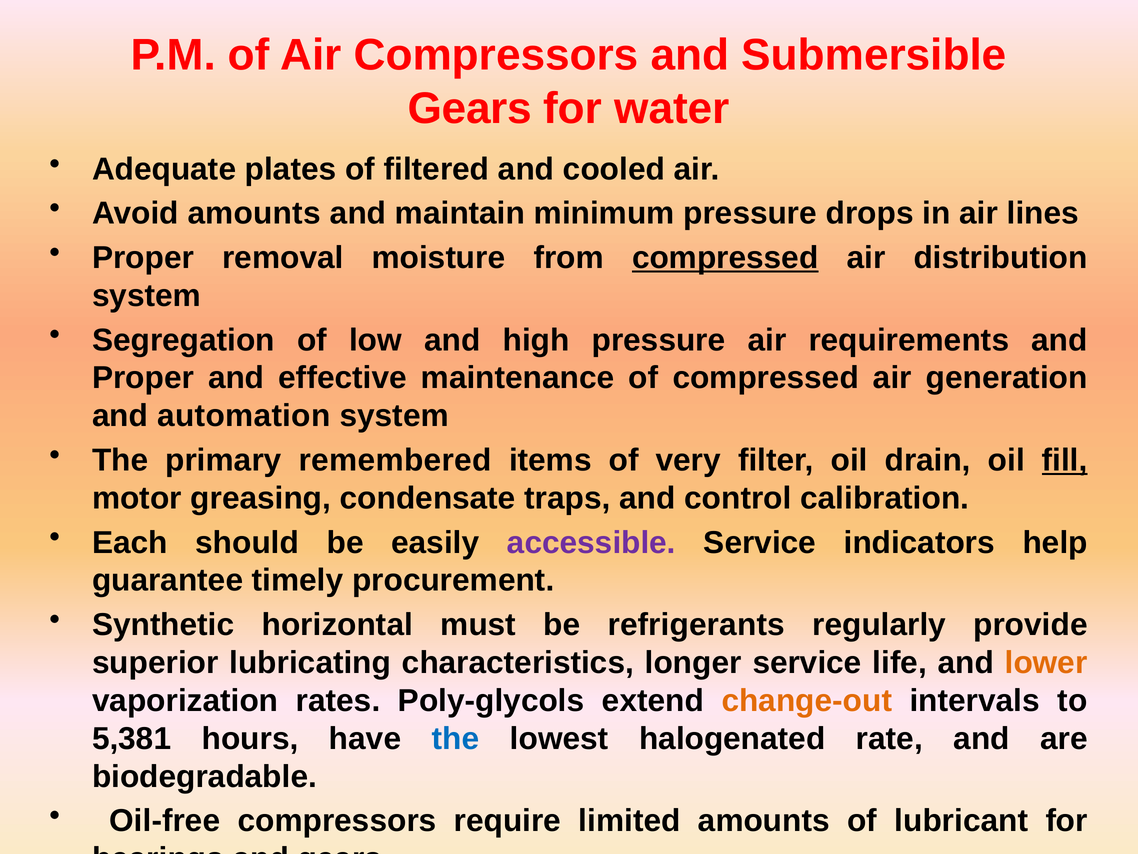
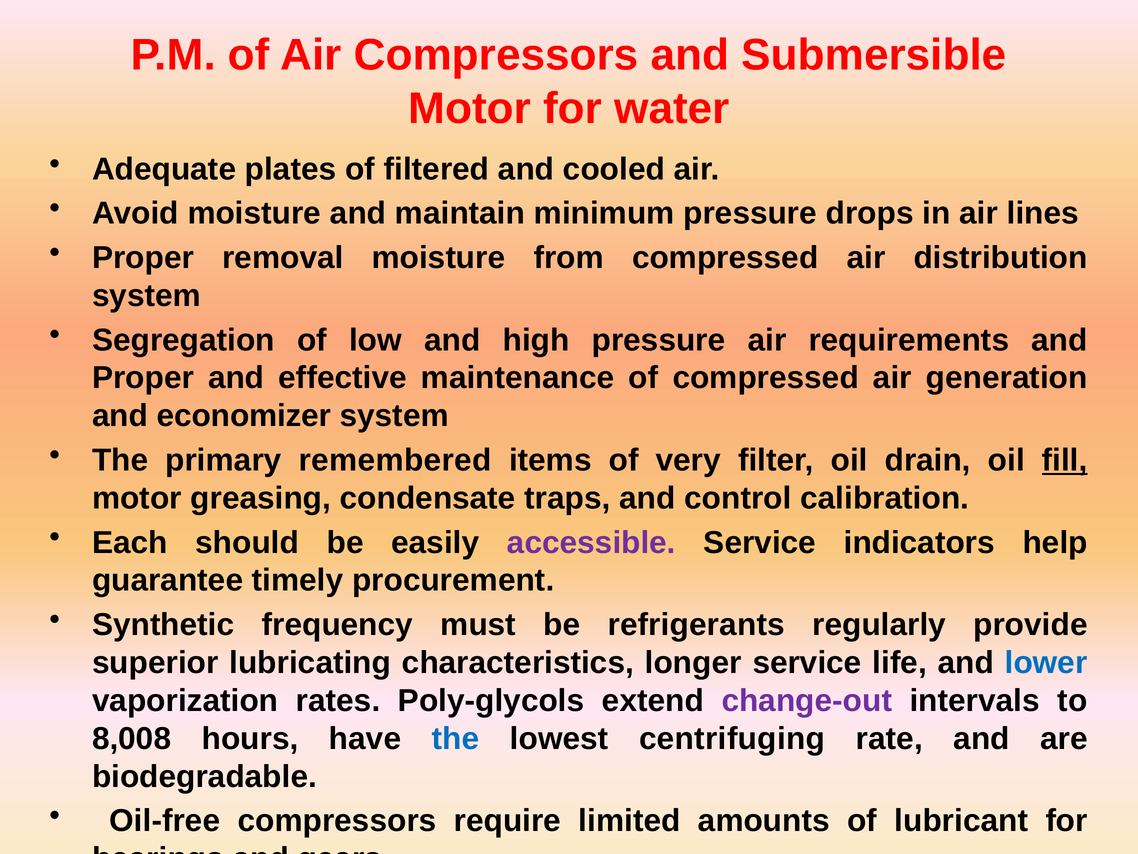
Gears at (470, 108): Gears -> Motor
Avoid amounts: amounts -> moisture
compressed at (725, 258) underline: present -> none
automation: automation -> economizer
horizontal: horizontal -> frequency
lower colour: orange -> blue
change-out colour: orange -> purple
5,381: 5,381 -> 8,008
halogenated: halogenated -> centrifuging
